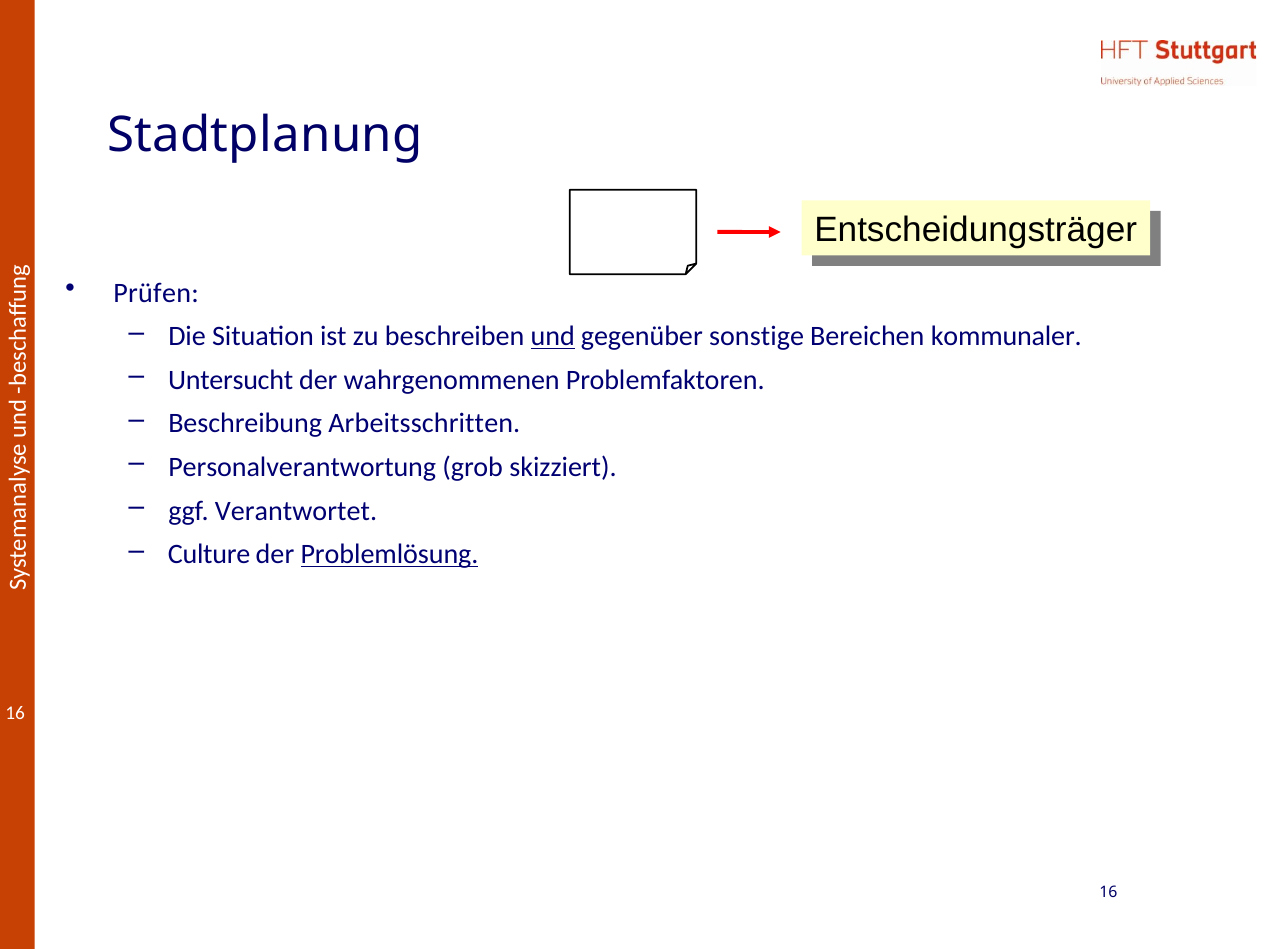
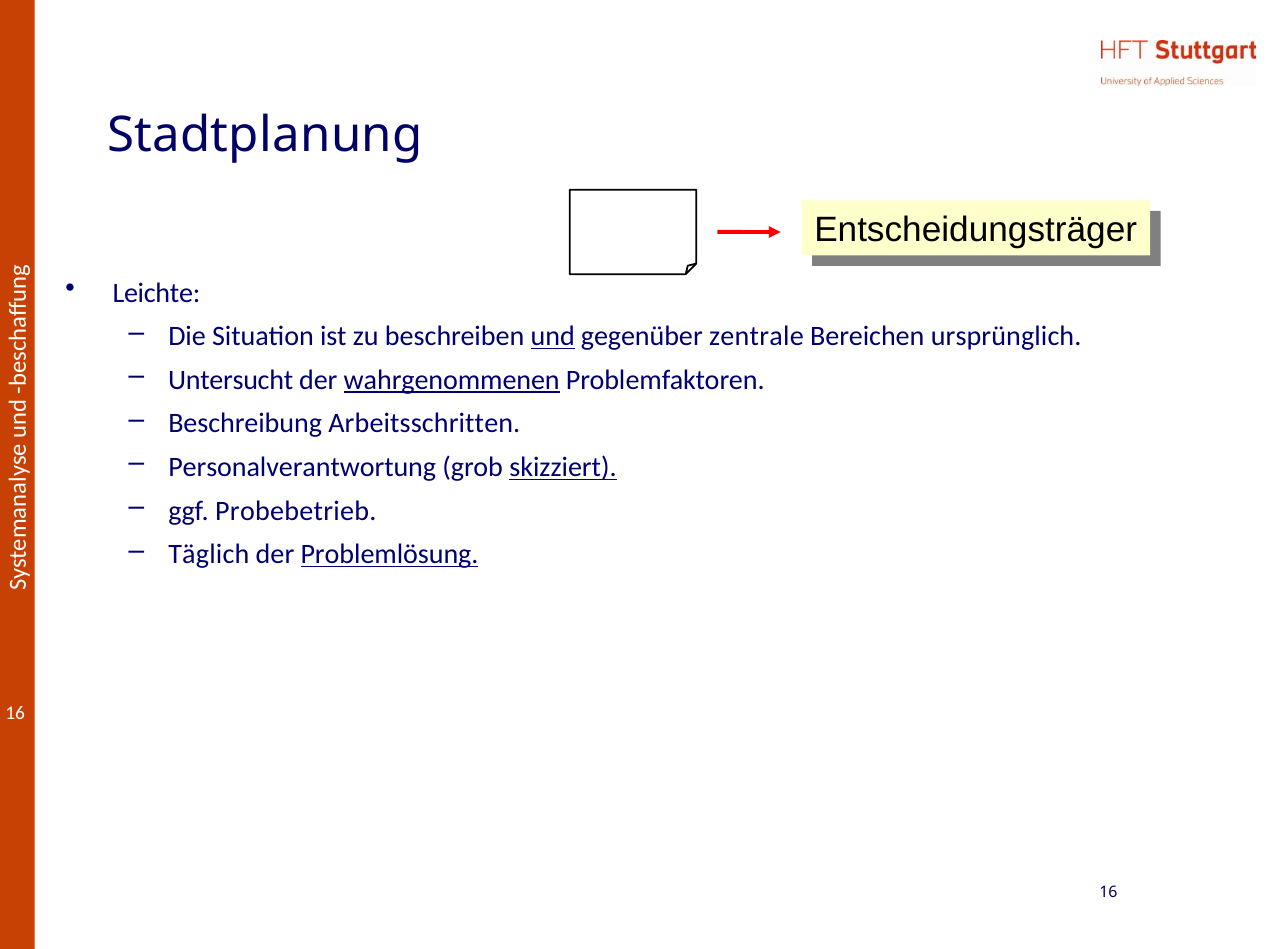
Prüfen: Prüfen -> Leichte
sonstige: sonstige -> zentrale
kommunaler: kommunaler -> ursprünglich
wahrgenommenen underline: none -> present
skizziert underline: none -> present
Verantwortet: Verantwortet -> Probebetrieb
Culture: Culture -> Täglich
